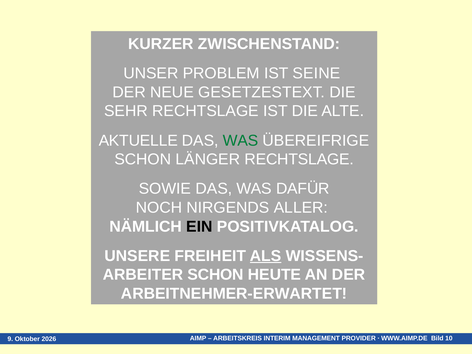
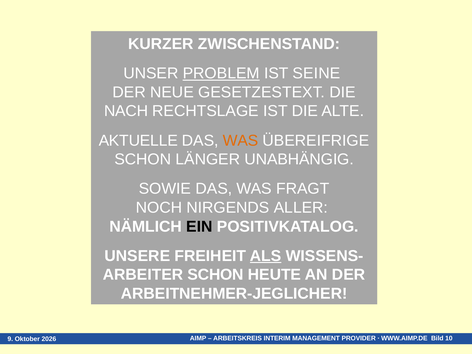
PROBLEM underline: none -> present
SEHR: SEHR -> NACH
WAS at (241, 140) colour: green -> orange
LÄNGER RECHTSLAGE: RECHTSLAGE -> UNABHÄNGIG
DAFÜR: DAFÜR -> FRAGT
ARBEITNEHMER-ERWARTET: ARBEITNEHMER-ERWARTET -> ARBEITNEHMER-JEGLICHER
